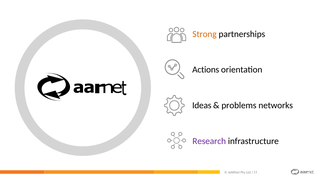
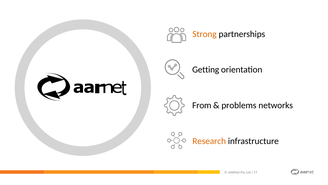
Actions: Actions -> Getting
Ideas: Ideas -> From
Research colour: purple -> orange
